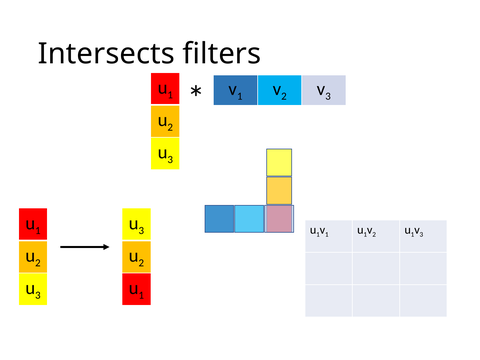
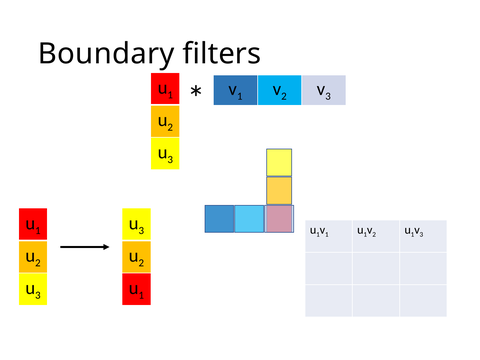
Intersects: Intersects -> Boundary
